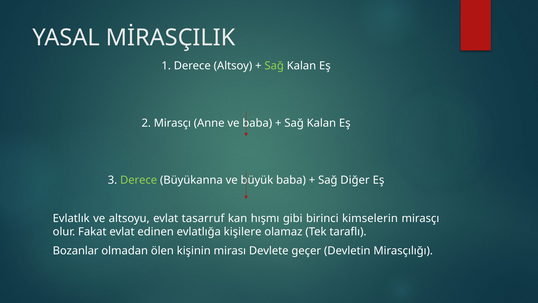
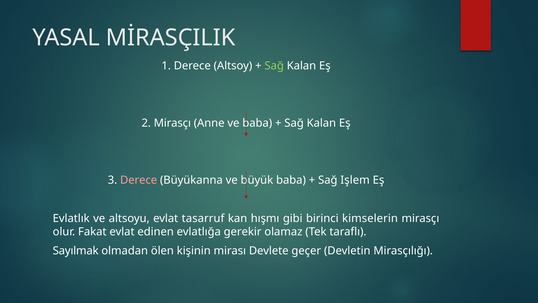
Derece at (139, 180) colour: light green -> pink
Diğer: Diğer -> Işlem
kişilere: kişilere -> gerekir
Bozanlar: Bozanlar -> Sayılmak
